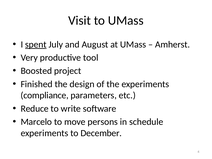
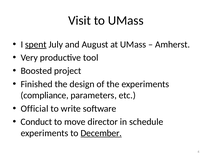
Reduce: Reduce -> Official
Marcelo: Marcelo -> Conduct
persons: persons -> director
December underline: none -> present
